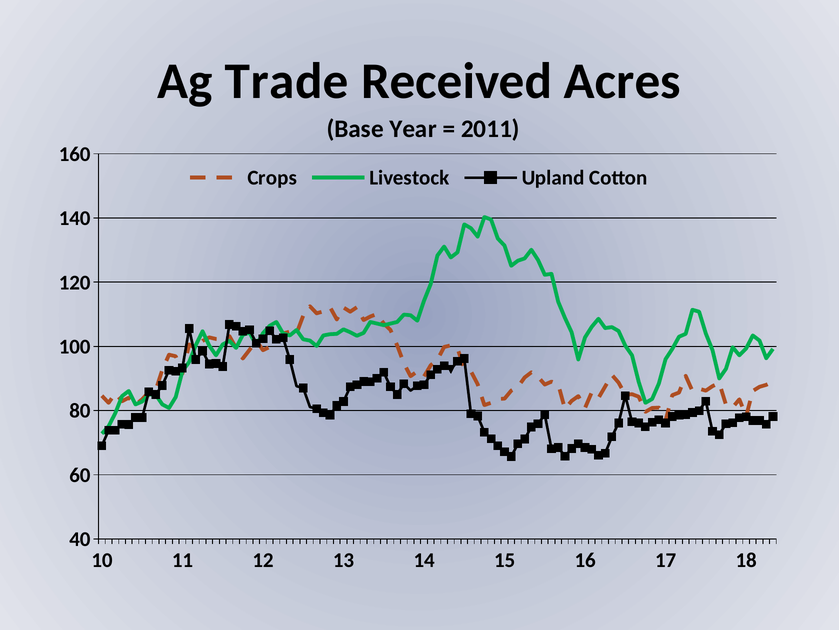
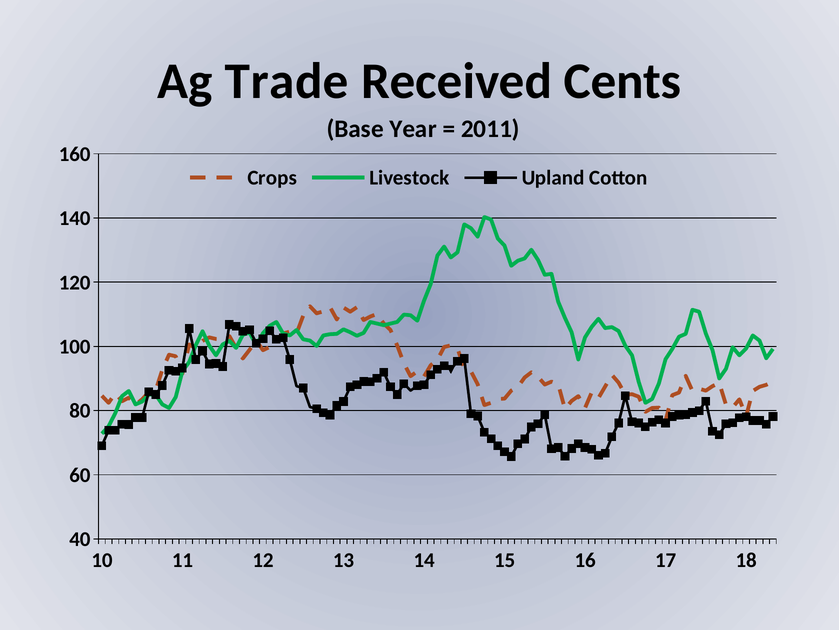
Acres: Acres -> Cents
